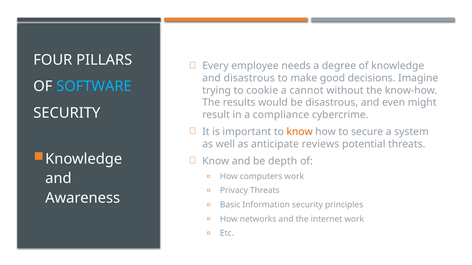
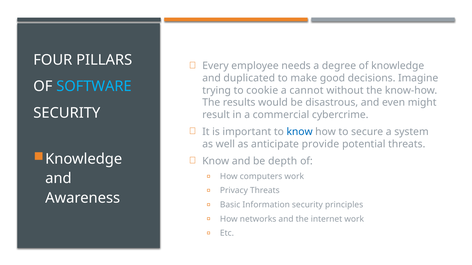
and disastrous: disastrous -> duplicated
compliance: compliance -> commercial
know at (300, 132) colour: orange -> blue
reviews: reviews -> provide
